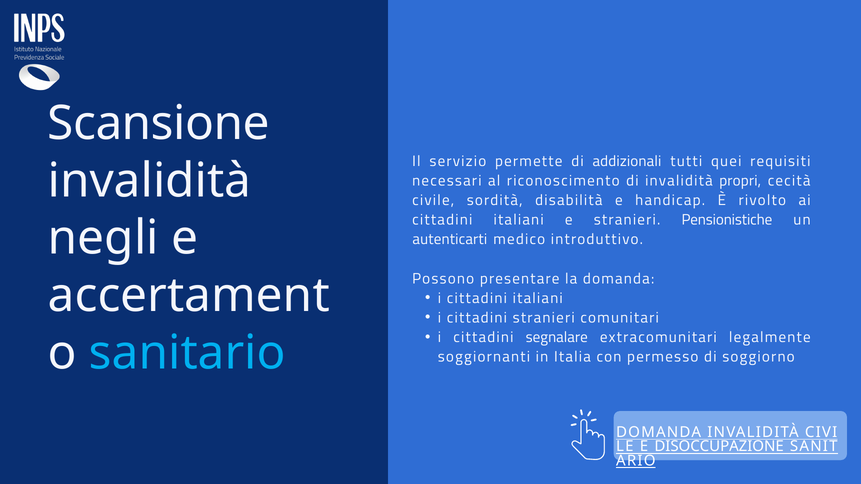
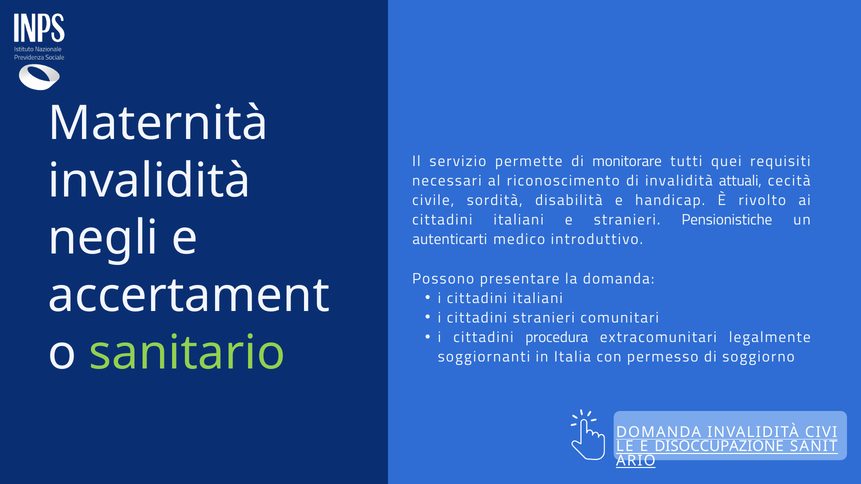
Scansione: Scansione -> Maternità
addizionali: addizionali -> monitorare
propri: propri -> attuali
segnalare: segnalare -> procedura
sanitario colour: light blue -> light green
